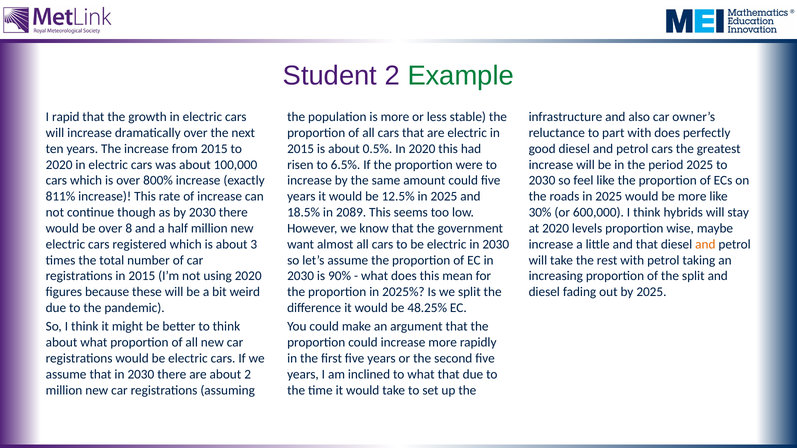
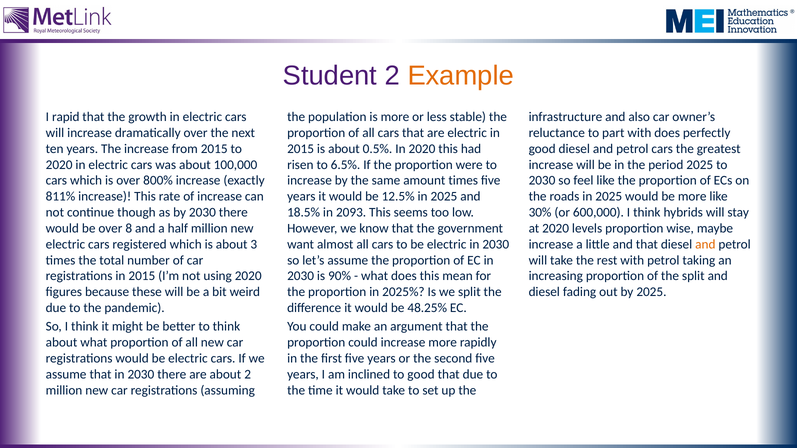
Example colour: green -> orange
amount could: could -> times
2089: 2089 -> 2093
to what: what -> good
